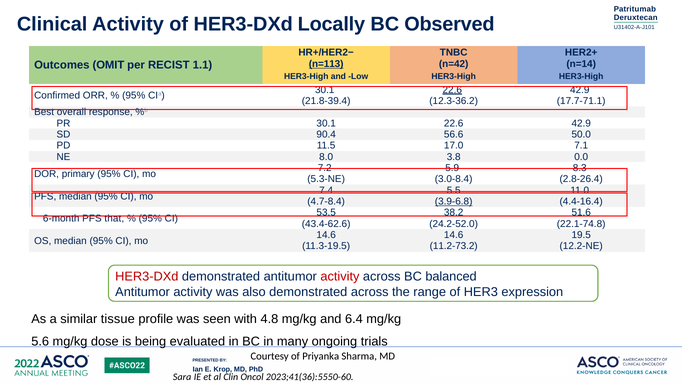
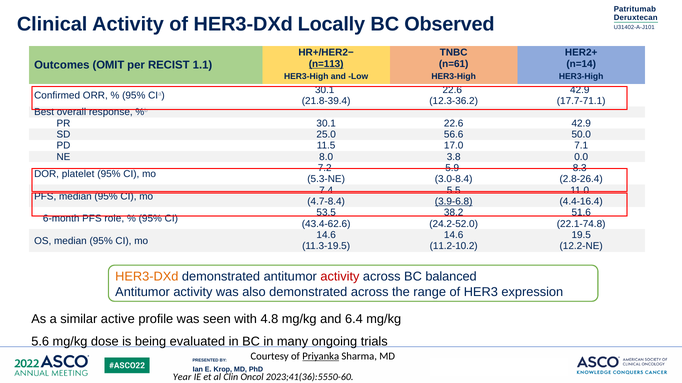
n=42: n=42 -> n=61
22.6 at (452, 90) underline: present -> none
90.4: 90.4 -> 25.0
primary: primary -> platelet
that: that -> role
11.2-73.2: 11.2-73.2 -> 11.2-10.2
HER3-DXd at (147, 277) colour: red -> orange
tissue: tissue -> active
Priyanka underline: none -> present
Sara: Sara -> Year
